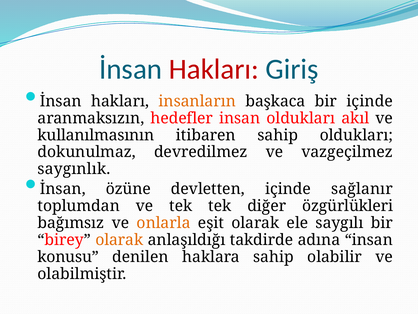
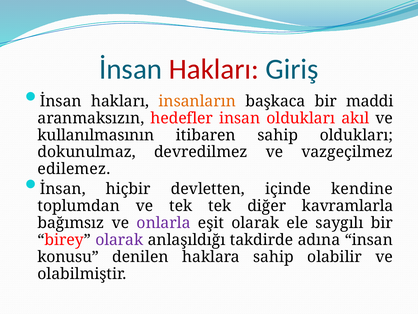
bir içinde: içinde -> maddi
saygınlık: saygınlık -> edilemez
özüne: özüne -> hiçbir
sağlanır: sağlanır -> kendine
özgürlükleri: özgürlükleri -> kavramlarla
onlarla colour: orange -> purple
olarak at (119, 240) colour: orange -> purple
